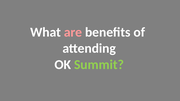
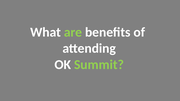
are colour: pink -> light green
